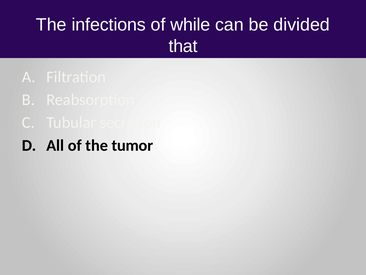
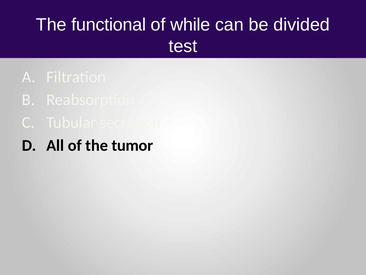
infections: infections -> functional
that: that -> test
